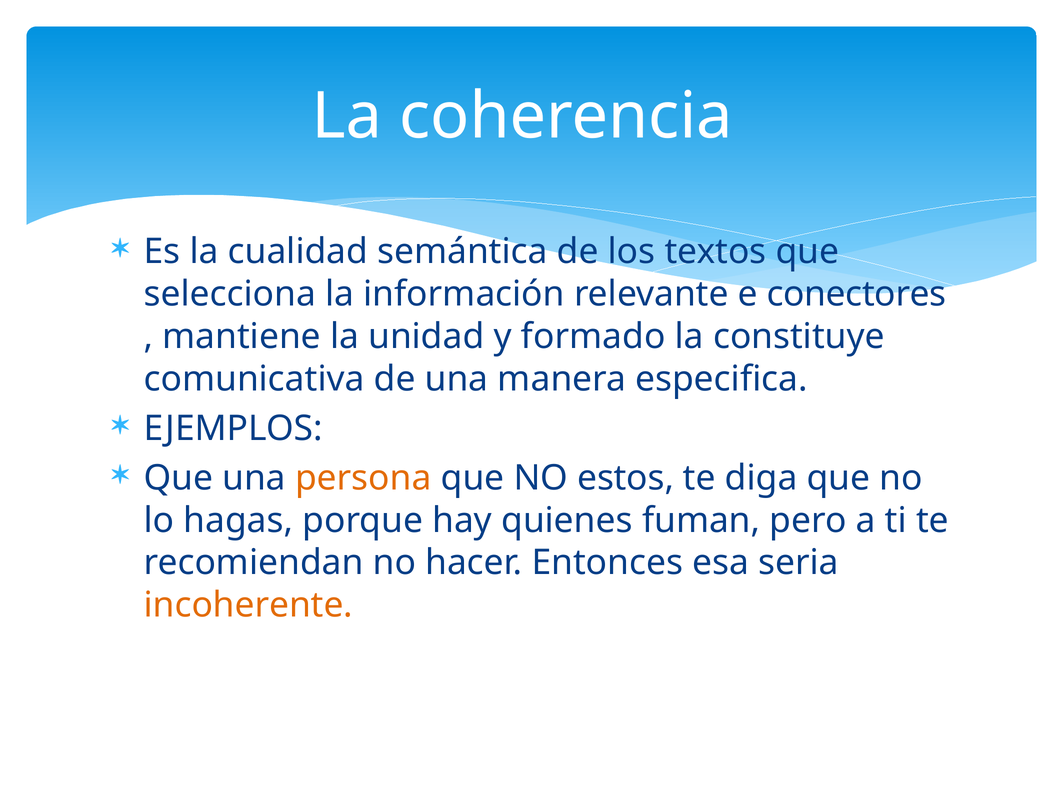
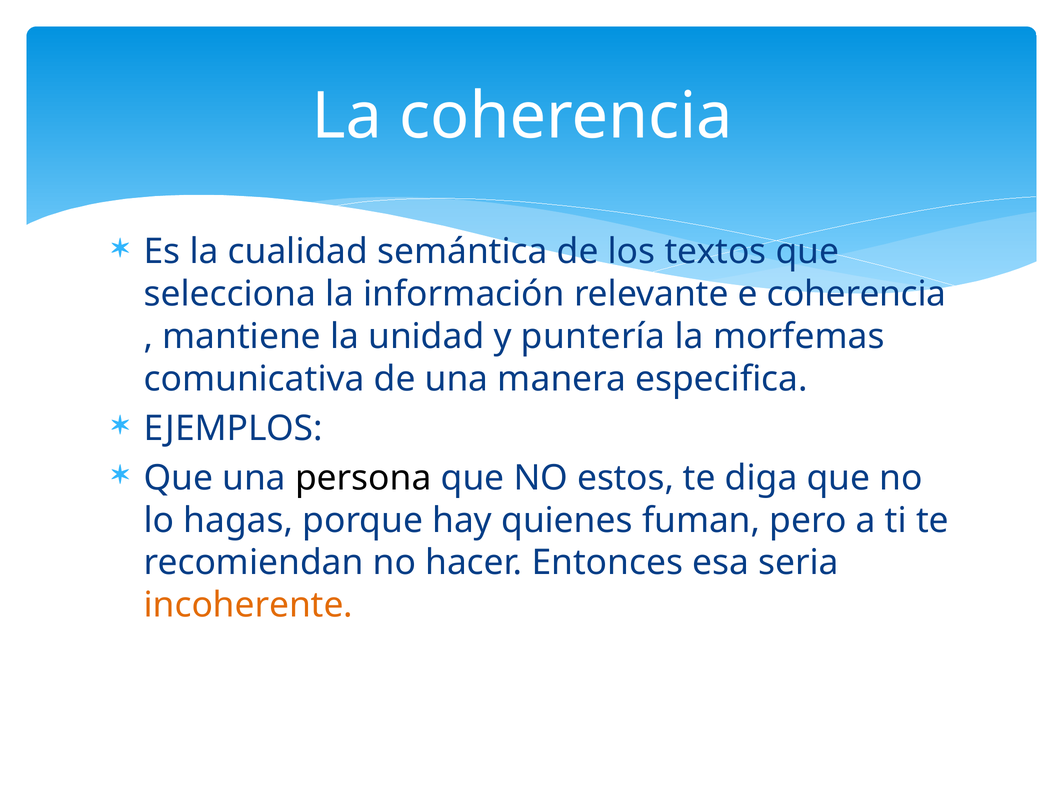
e conectores: conectores -> coherencia
formado: formado -> puntería
constituye: constituye -> morfemas
persona colour: orange -> black
